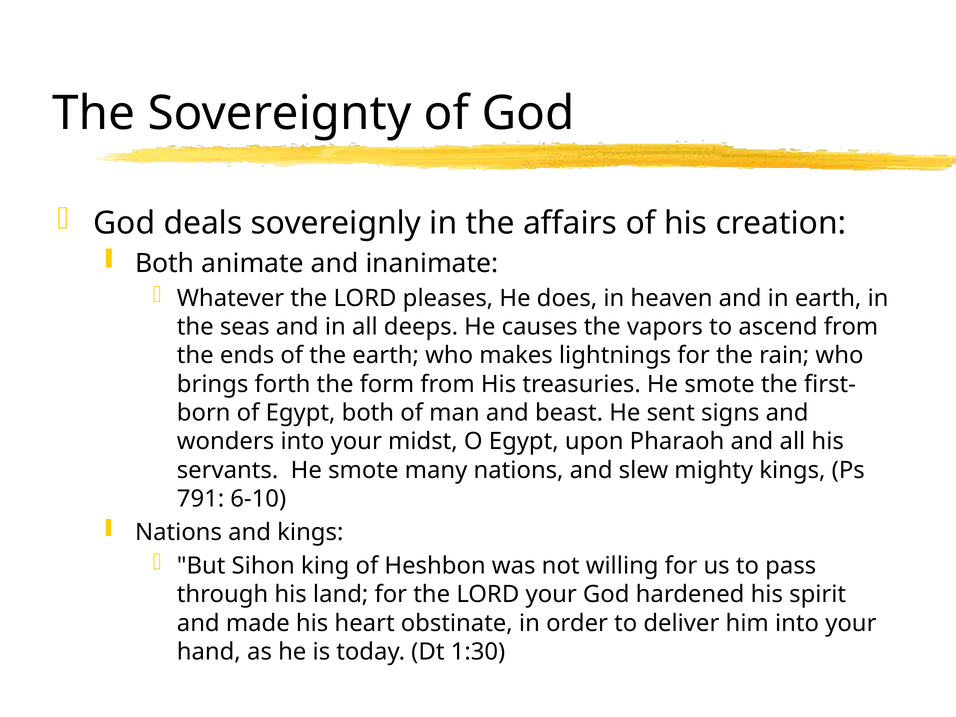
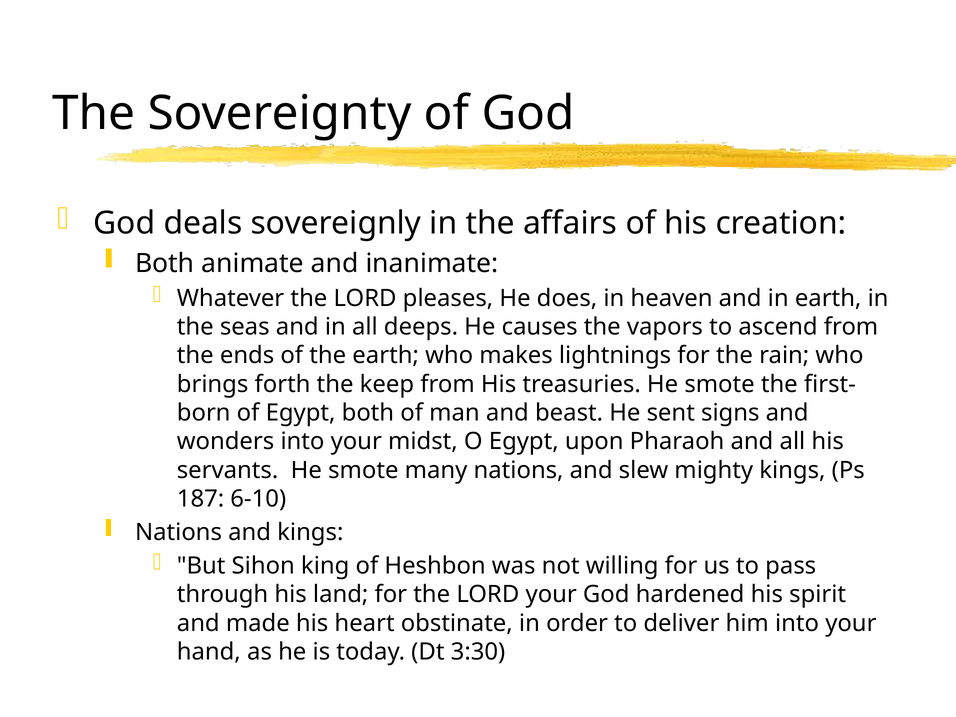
form: form -> keep
791: 791 -> 187
1:30: 1:30 -> 3:30
